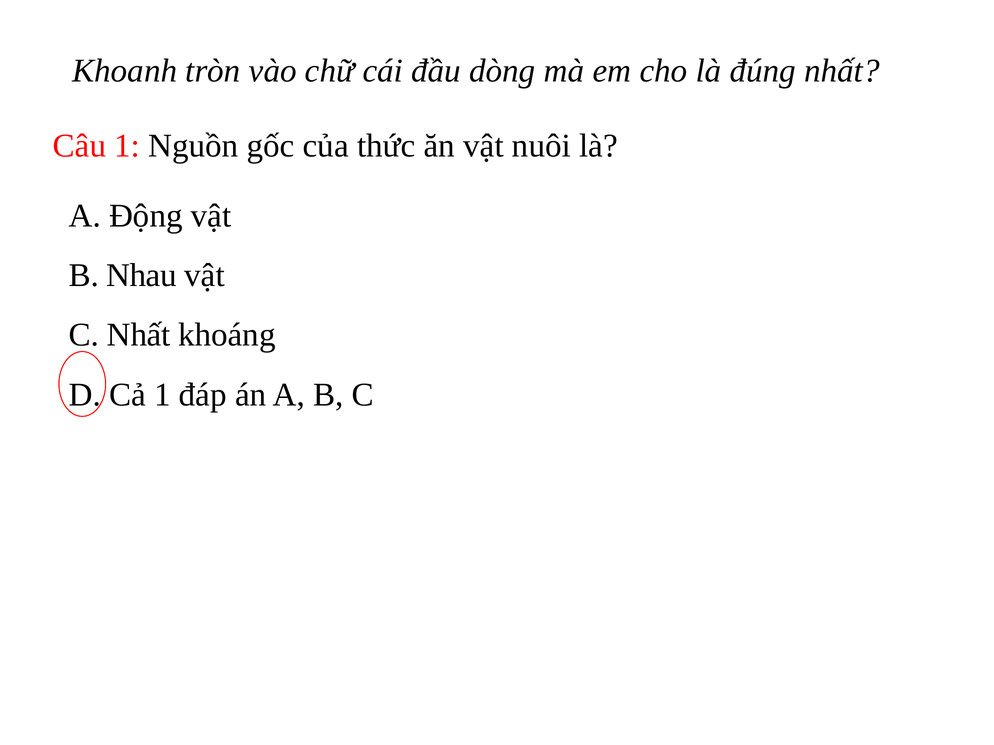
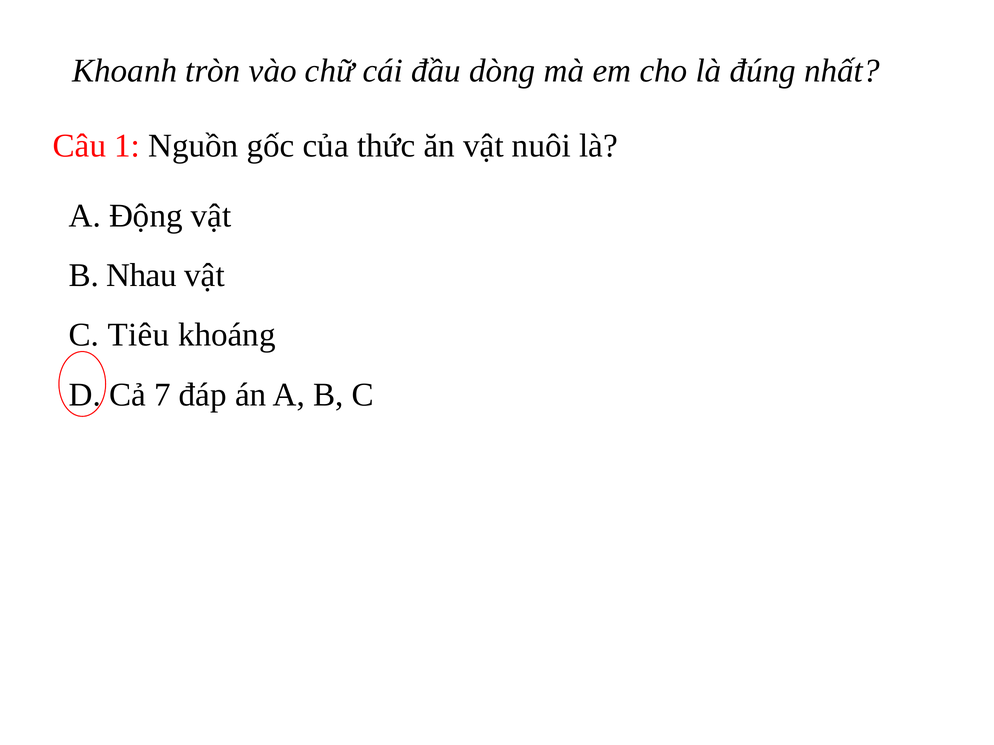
C Nhất: Nhất -> Tiêu
Cả 1: 1 -> 7
